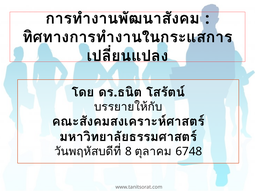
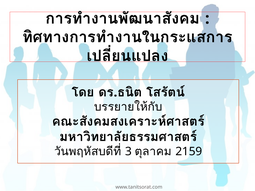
8: 8 -> 3
6748: 6748 -> 2159
